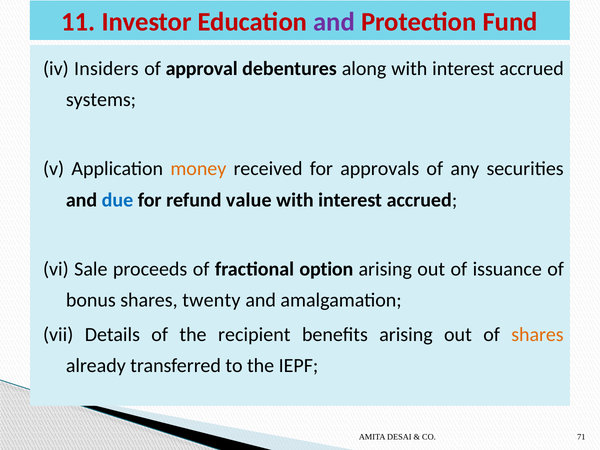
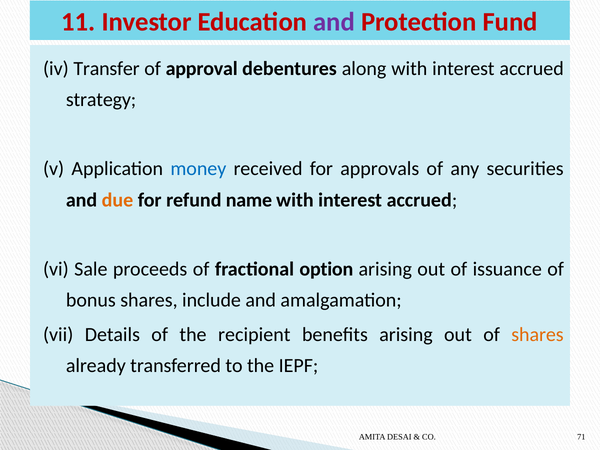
Insiders: Insiders -> Transfer
systems: systems -> strategy
money colour: orange -> blue
due colour: blue -> orange
value: value -> name
twenty: twenty -> include
